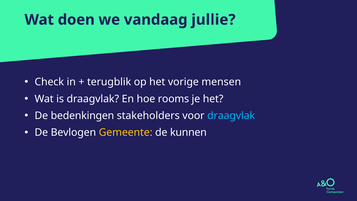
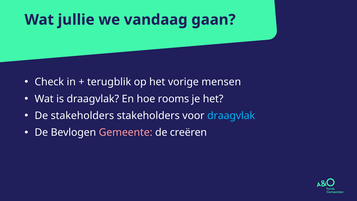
doen: doen -> jullie
jullie: jullie -> gaan
De bedenkingen: bedenkingen -> stakeholders
Gemeente colour: yellow -> pink
kunnen: kunnen -> creëren
